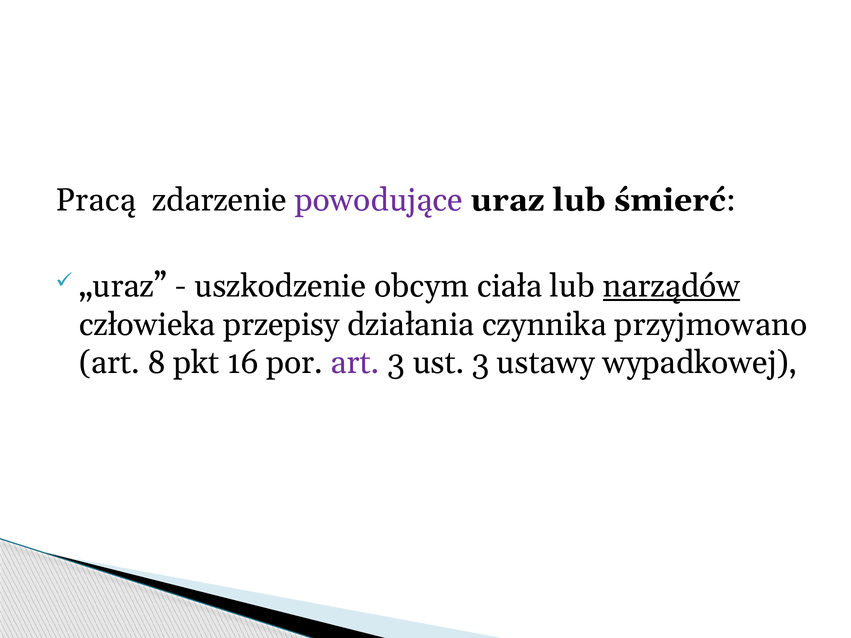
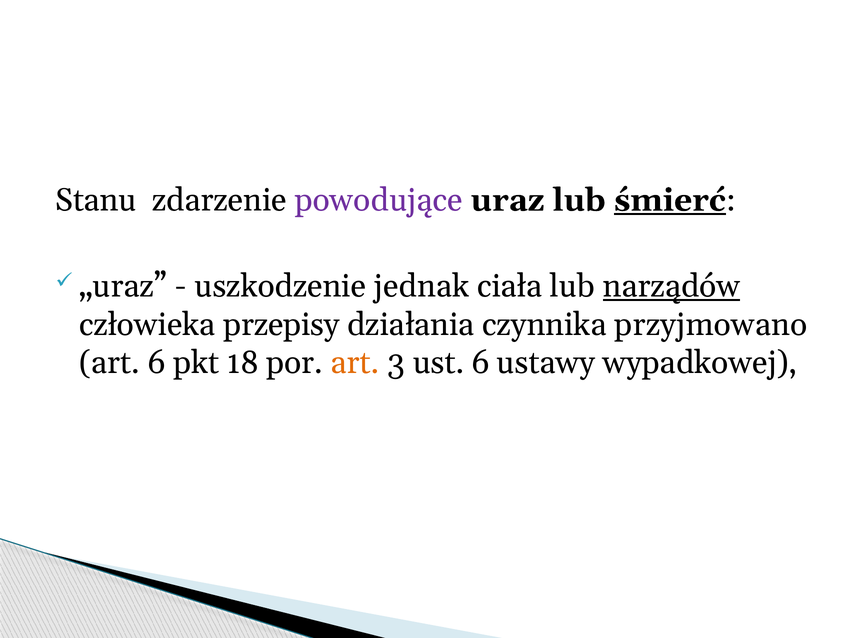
Pracą: Pracą -> Stanu
śmierć underline: none -> present
obcym: obcym -> jednak
art 8: 8 -> 6
16: 16 -> 18
art at (355, 363) colour: purple -> orange
ust 3: 3 -> 6
